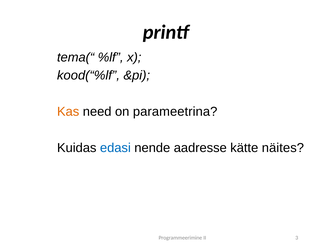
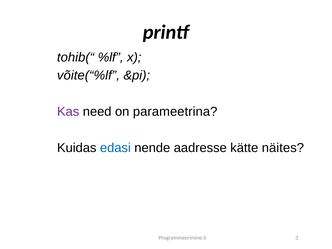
tema(“: tema(“ -> tohib(“
kood(“%lf: kood(“%lf -> võite(“%lf
Kas colour: orange -> purple
